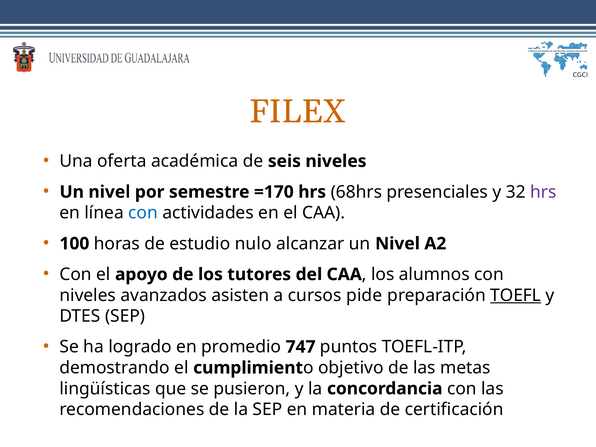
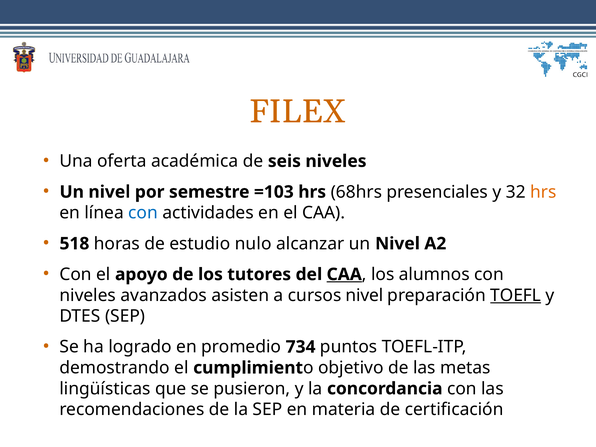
=170: =170 -> =103
hrs at (543, 192) colour: purple -> orange
100: 100 -> 518
CAA at (344, 274) underline: none -> present
cursos pide: pide -> nivel
747: 747 -> 734
